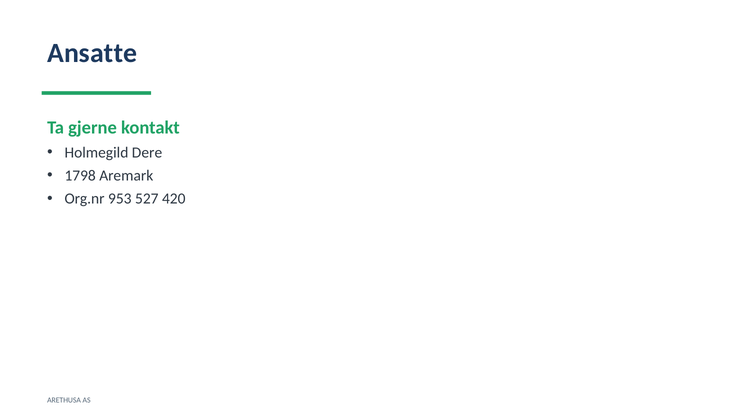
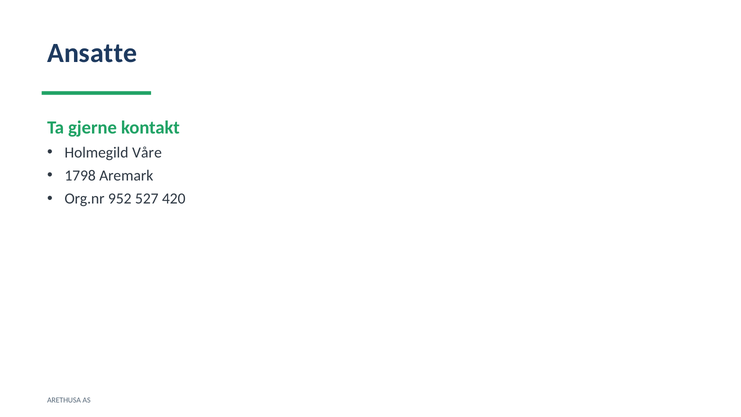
Dere: Dere -> Våre
953: 953 -> 952
